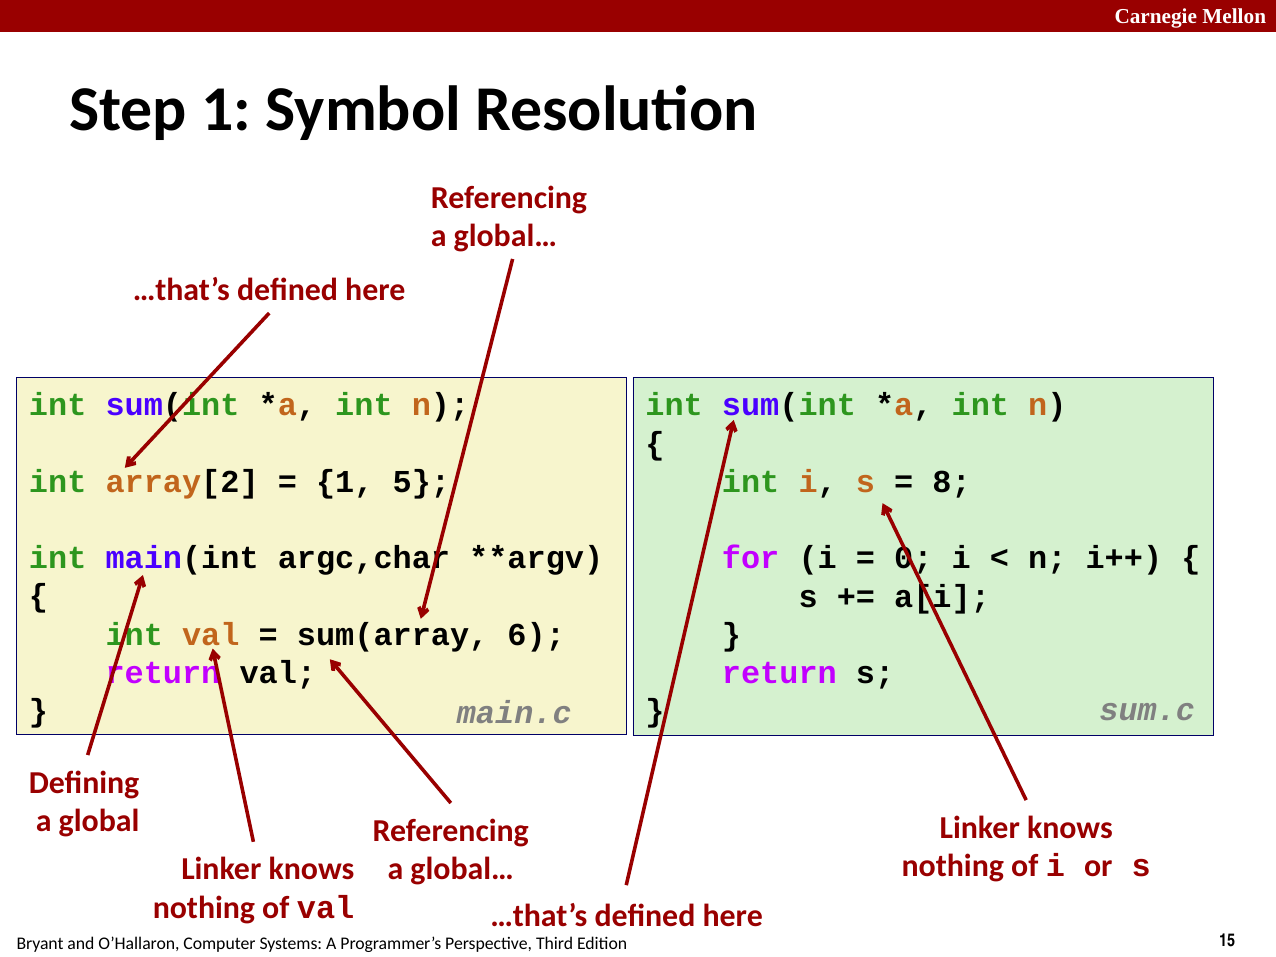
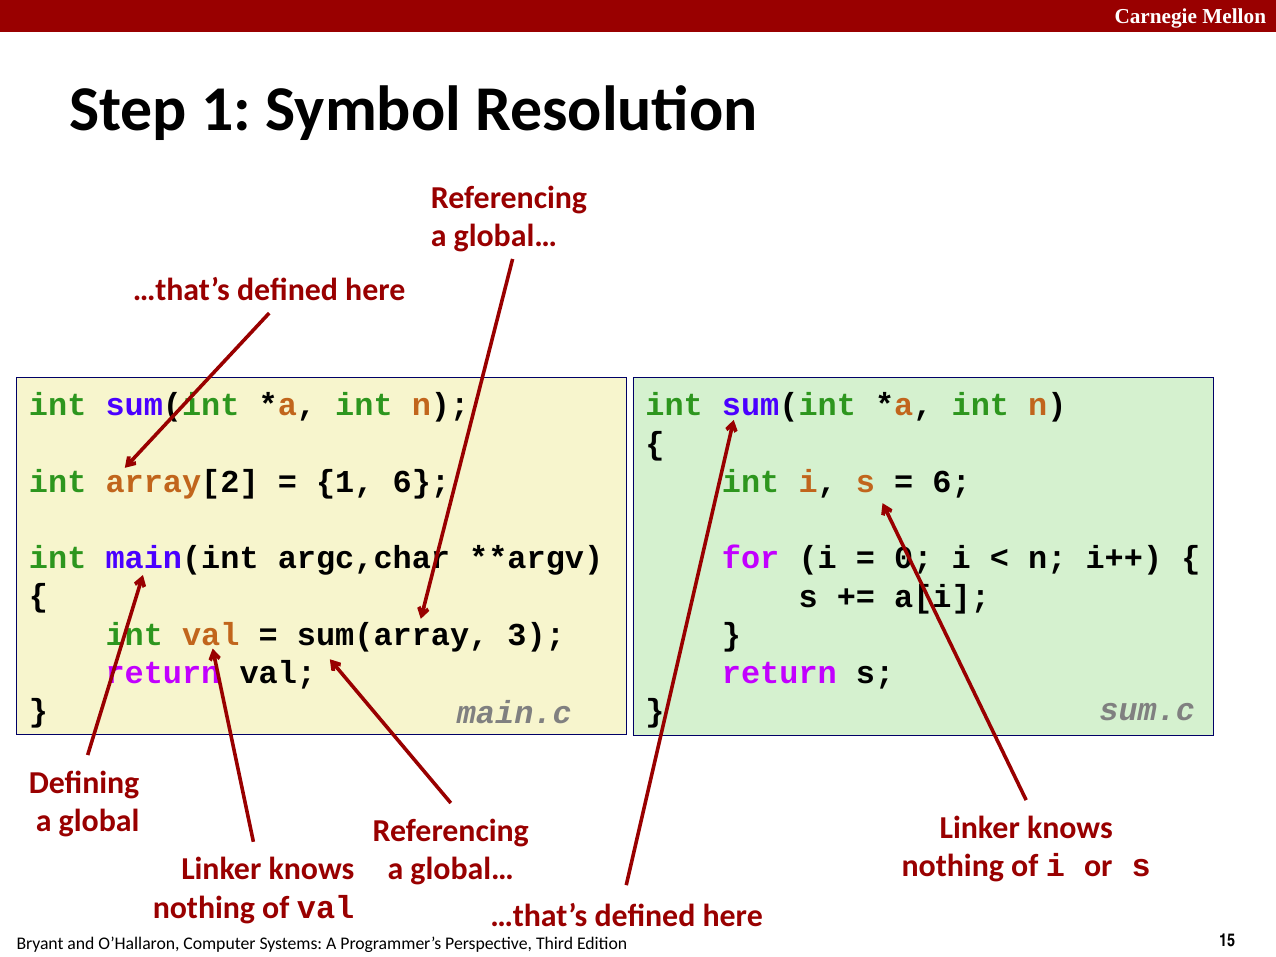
1 5: 5 -> 6
8 at (952, 482): 8 -> 6
6: 6 -> 3
